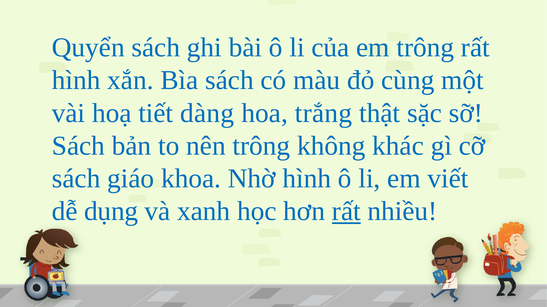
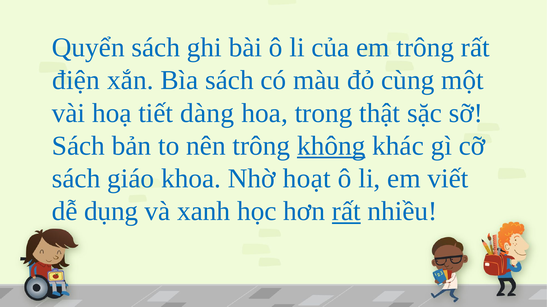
hình at (76, 80): hình -> điện
trắng: trắng -> trong
không underline: none -> present
Nhờ hình: hình -> hoạt
